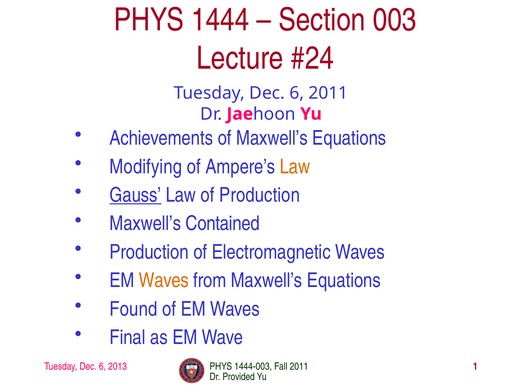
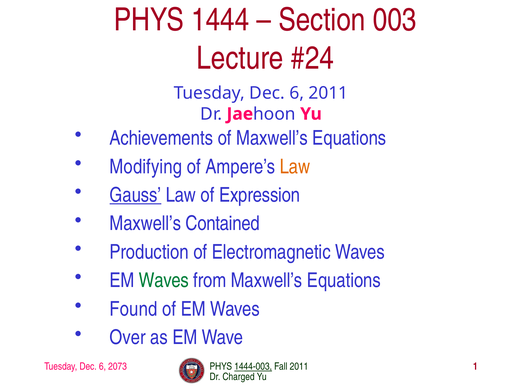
of Production: Production -> Expression
Waves at (164, 280) colour: orange -> green
Final: Final -> Over
2013: 2013 -> 2073
1444-003 underline: none -> present
Provided: Provided -> Charged
